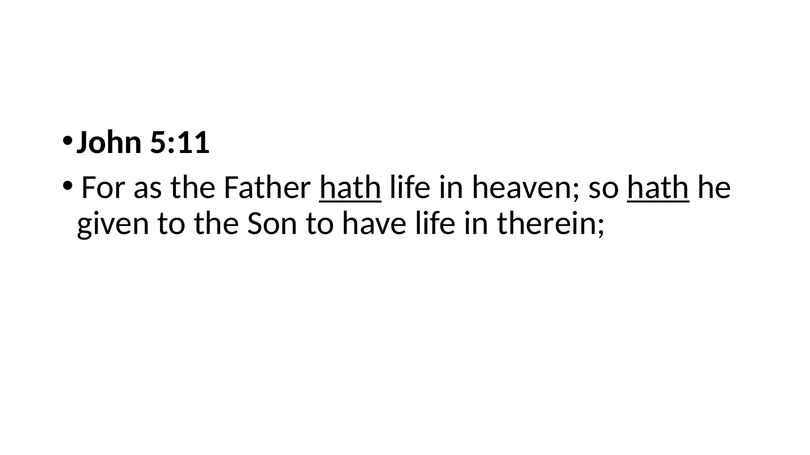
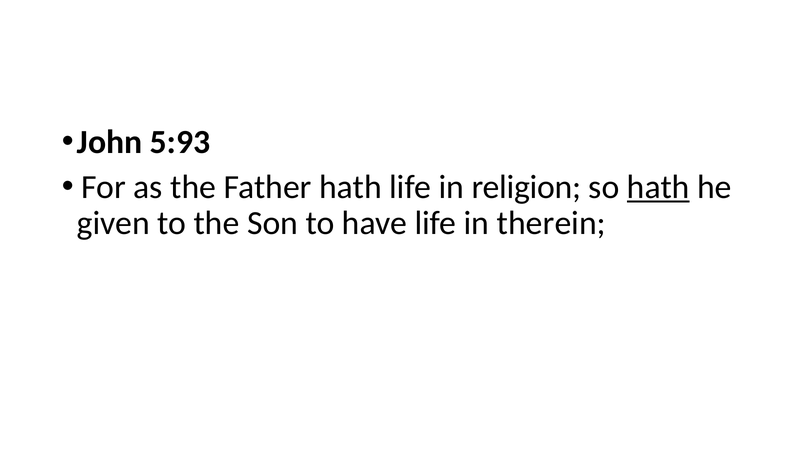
5:11: 5:11 -> 5:93
hath at (350, 187) underline: present -> none
heaven: heaven -> religion
